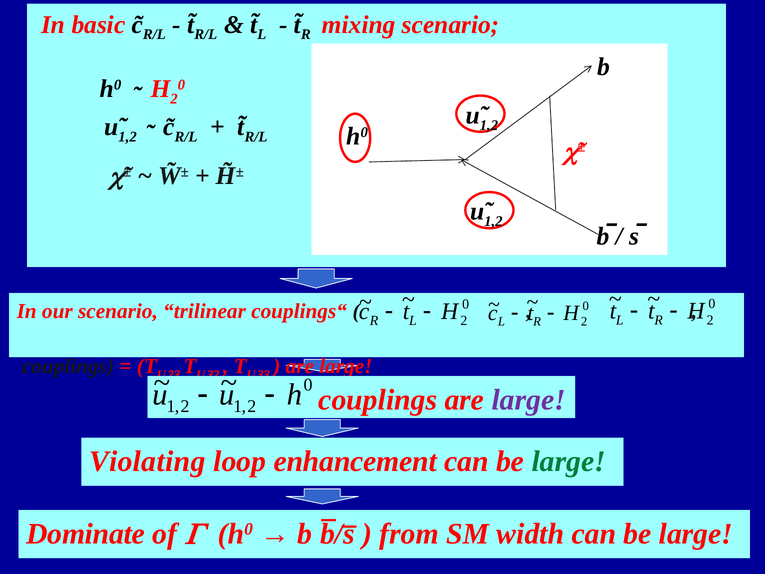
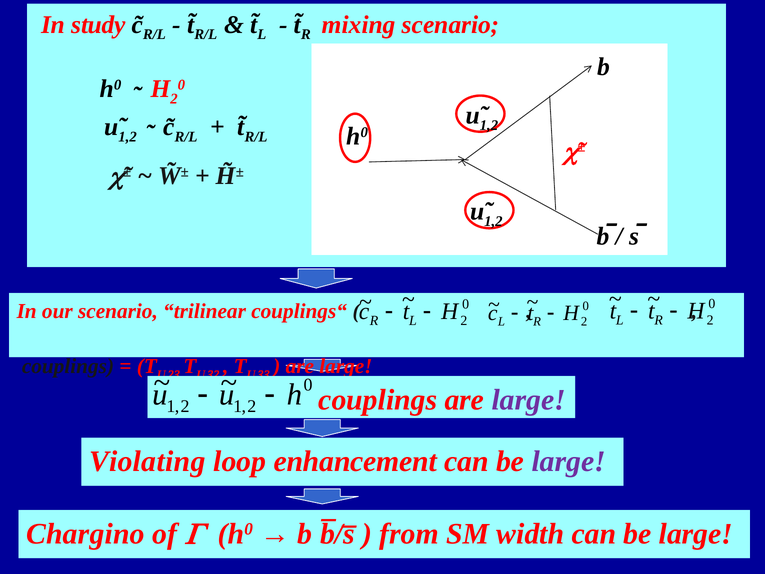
basic: basic -> study
large at (569, 461) colour: green -> purple
Dominate: Dominate -> Chargino
